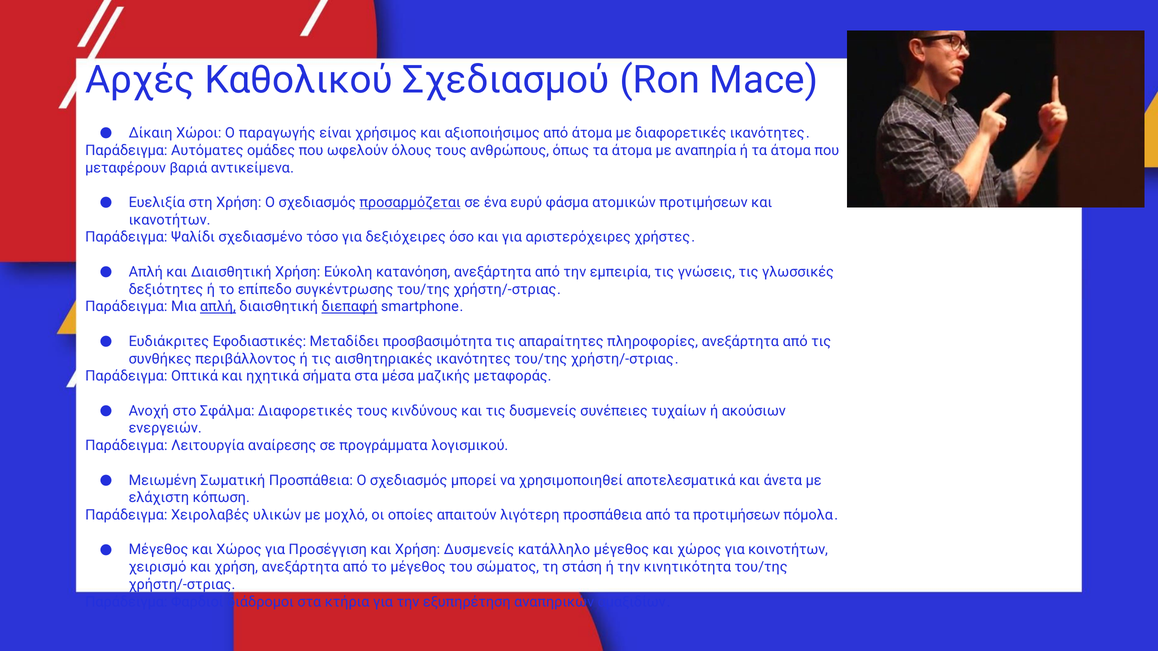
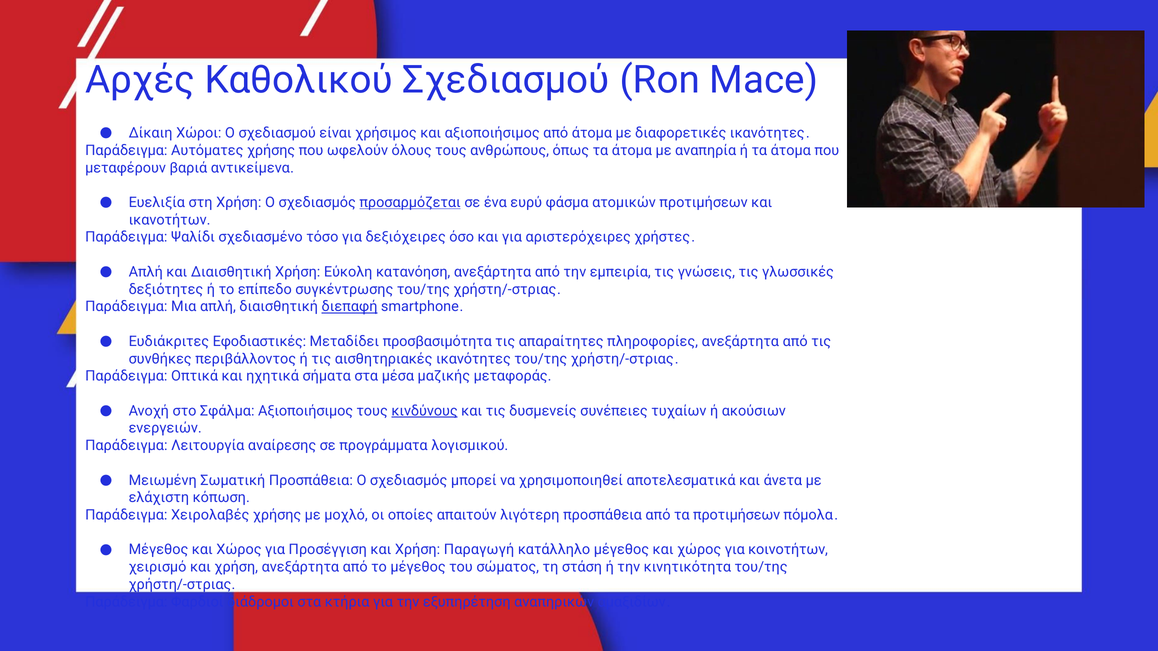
Ο παραγωγής: παραγωγής -> σχεδιασμού
Αυτόματες ομάδες: ομάδες -> χρήσης
απλή at (218, 307) underline: present -> none
Σφάλμα Διαφορετικές: Διαφορετικές -> Αξιοποιήσιμος
κινδύνους underline: none -> present
Χειρολαβές υλικών: υλικών -> χρήσης
Χρήση Δυσμενείς: Δυσμενείς -> Παραγωγή
